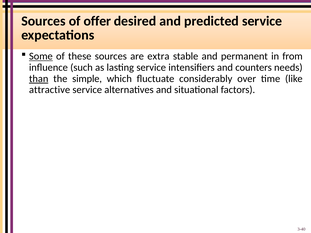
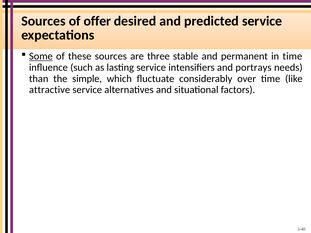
extra: extra -> three
in from: from -> time
counters: counters -> portrays
than underline: present -> none
